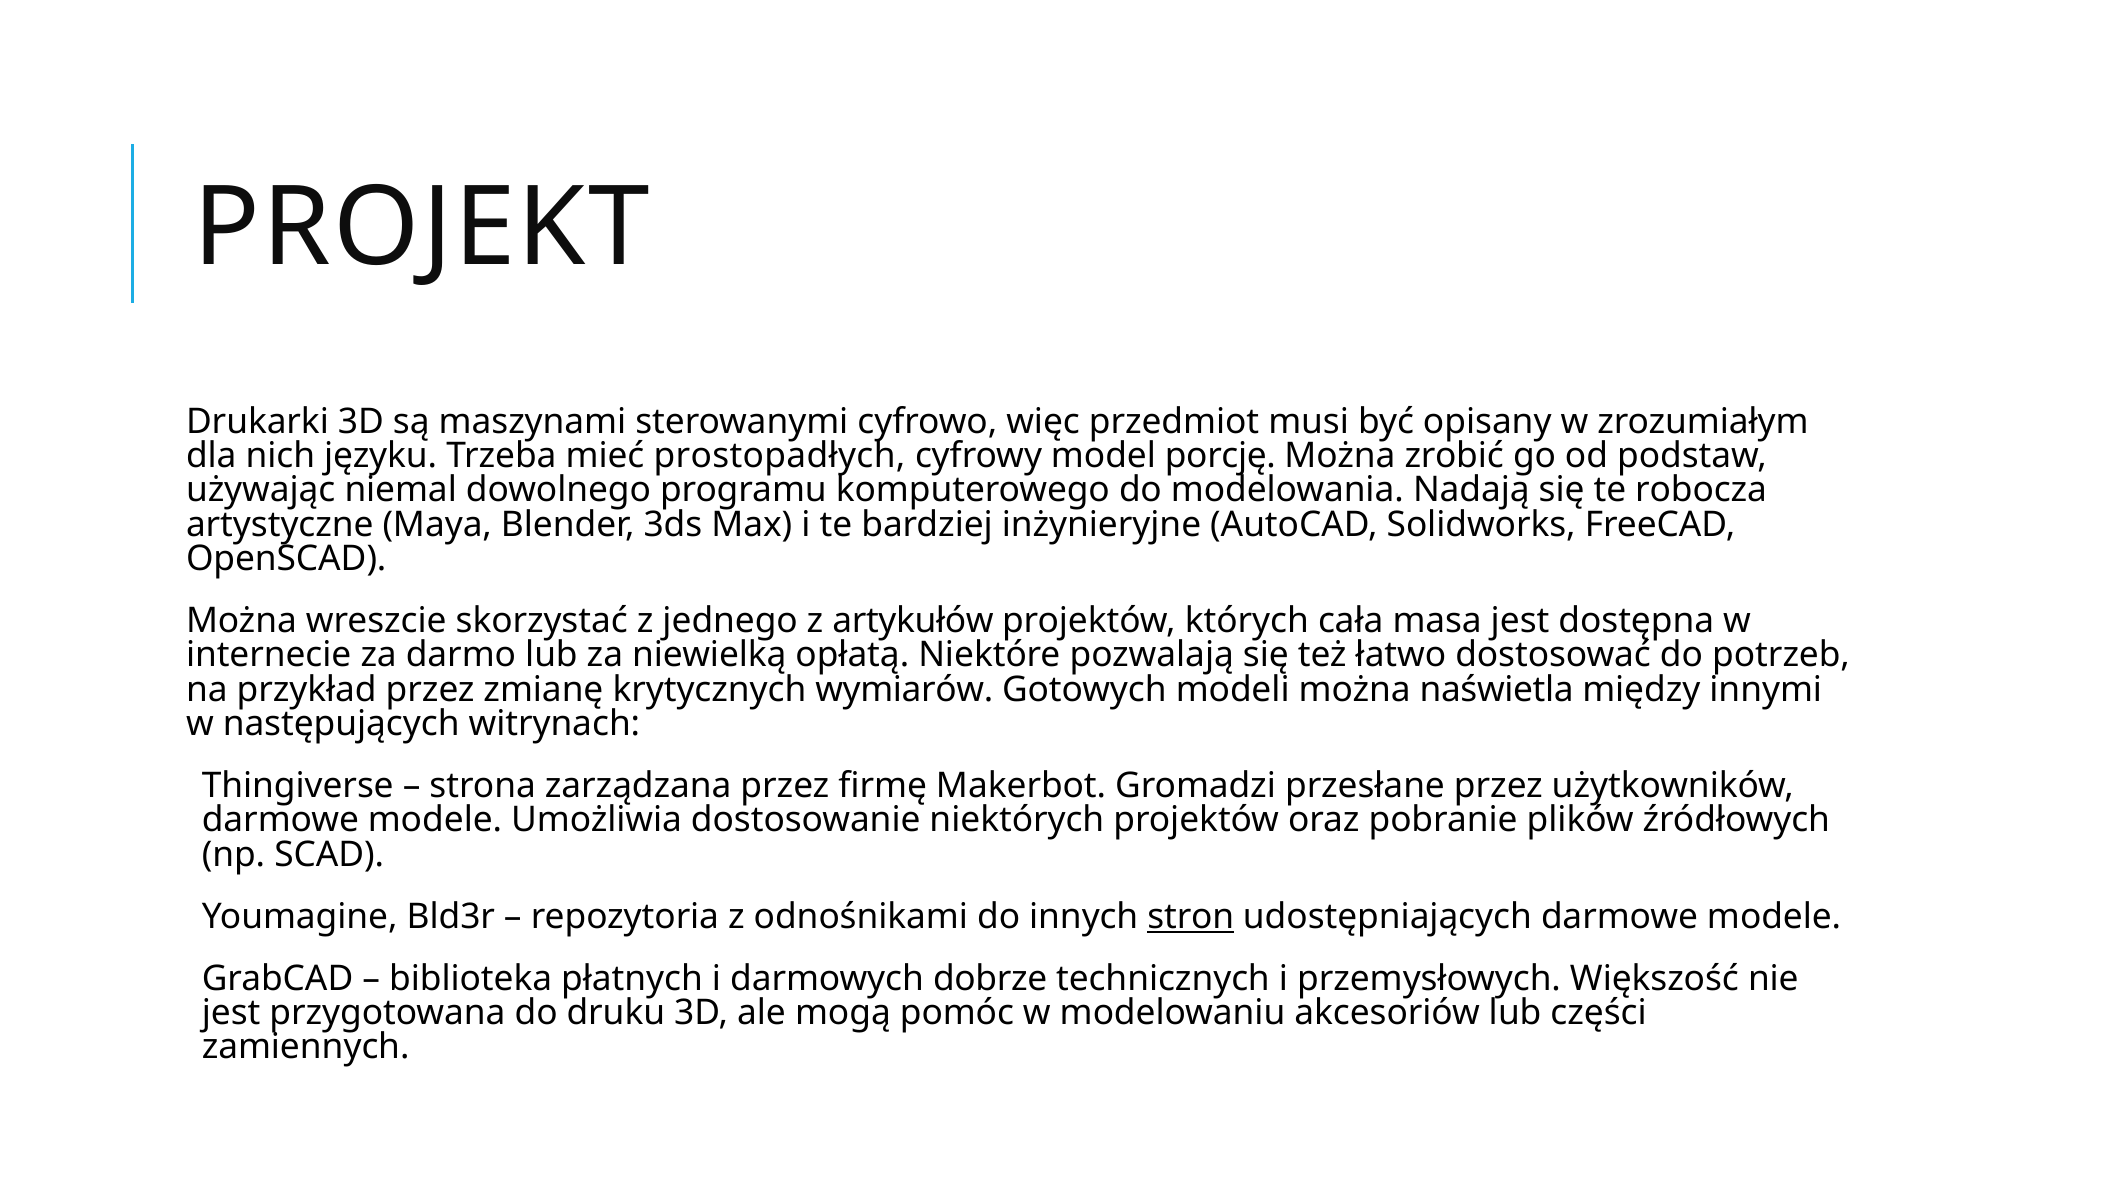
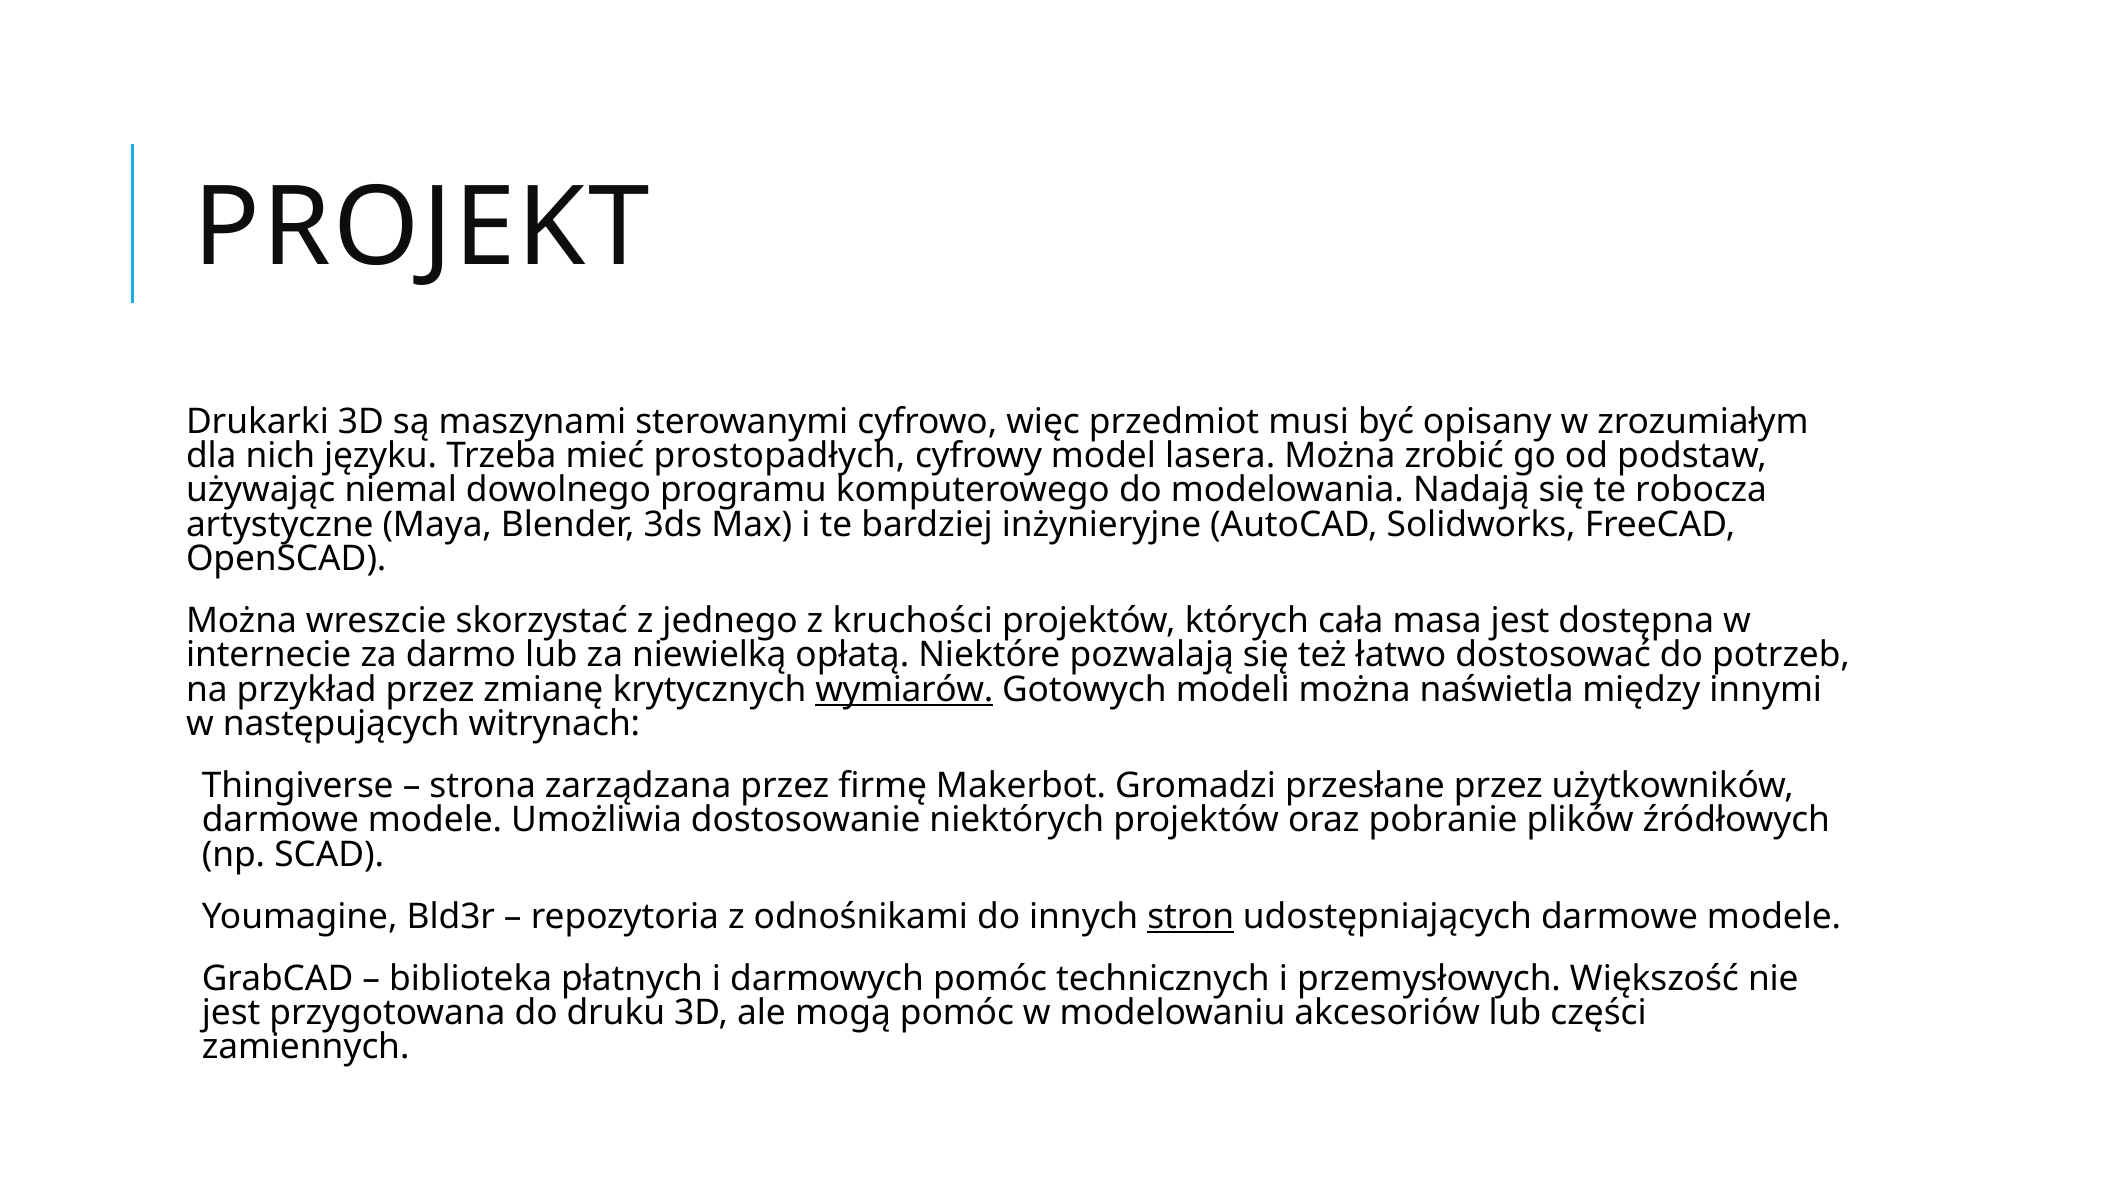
porcję: porcję -> lasera
artykułów: artykułów -> kruchości
wymiarów underline: none -> present
darmowych dobrze: dobrze -> pomóc
